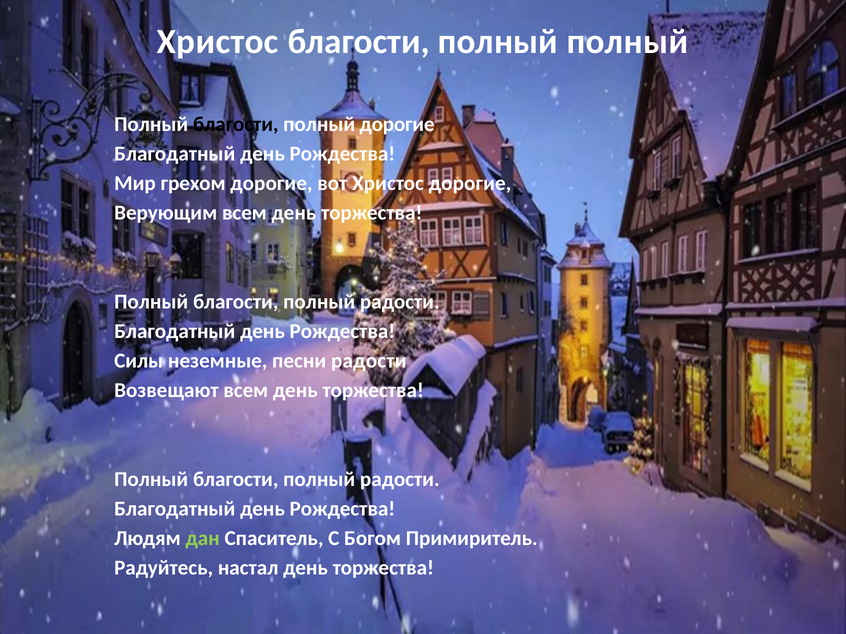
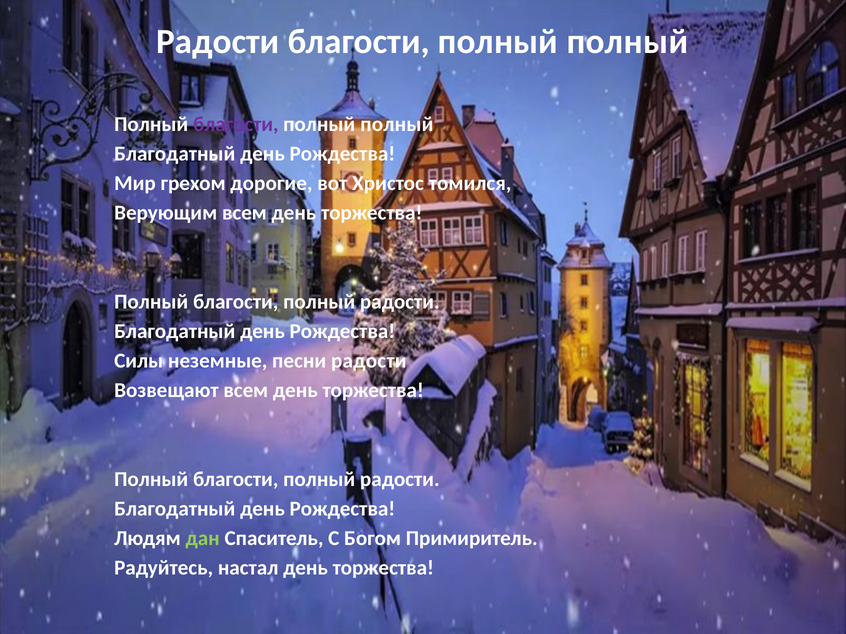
Христос at (218, 42): Христос -> Радости
благости at (236, 124) colour: black -> purple
дорогие at (397, 124): дорогие -> полный
Христос дорогие: дорогие -> томился
